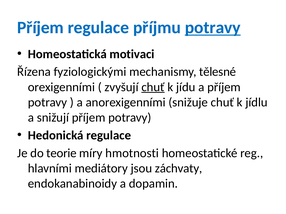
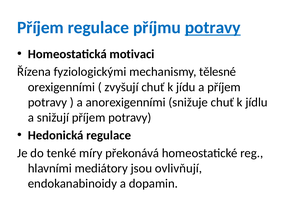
chuť at (153, 87) underline: present -> none
teorie: teorie -> tenké
hmotnosti: hmotnosti -> překonává
záchvaty: záchvaty -> ovlivňují
